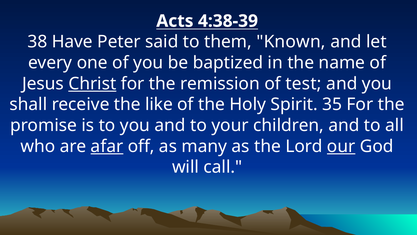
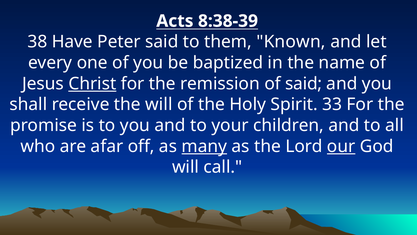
4:38-39: 4:38-39 -> 8:38-39
of test: test -> said
the like: like -> will
35: 35 -> 33
afar underline: present -> none
many underline: none -> present
